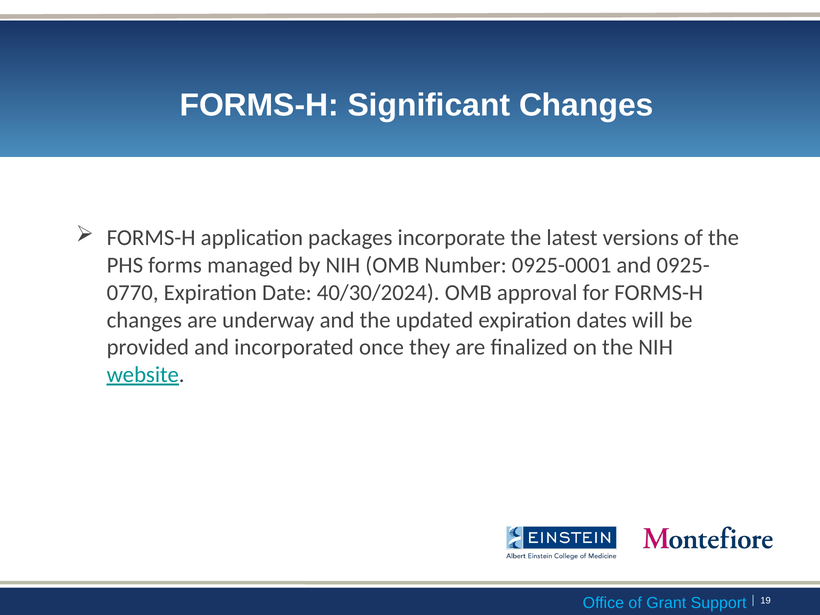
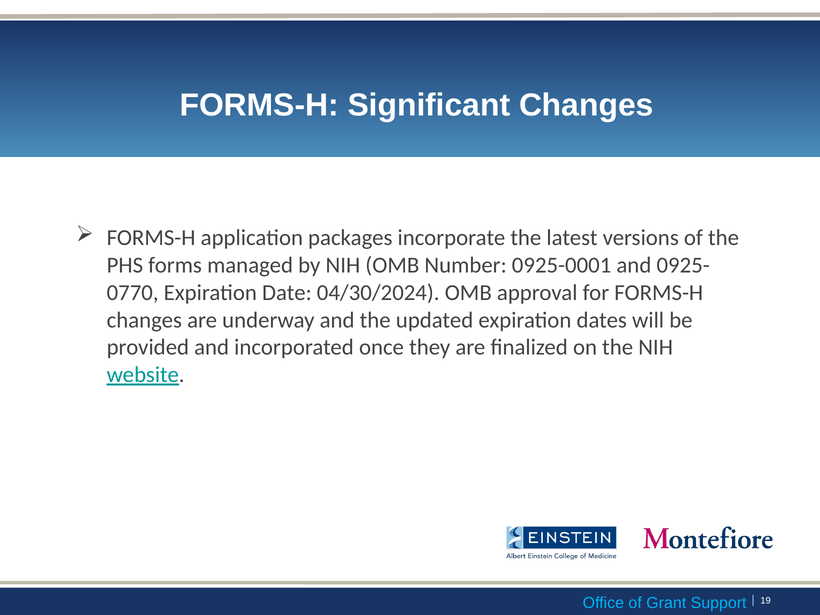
40/30/2024: 40/30/2024 -> 04/30/2024
